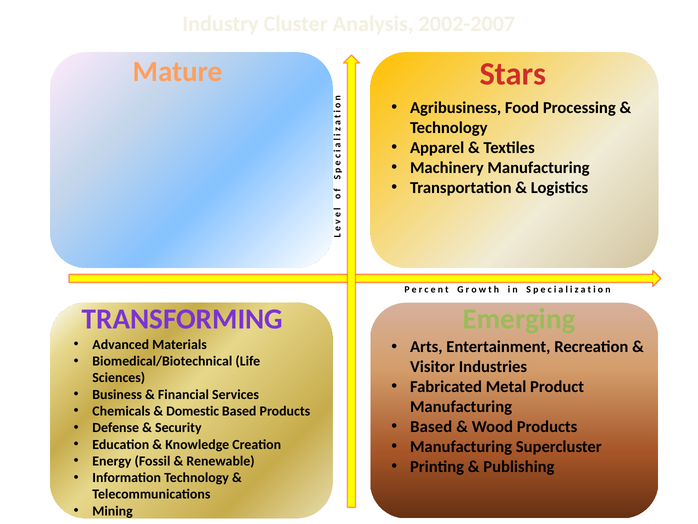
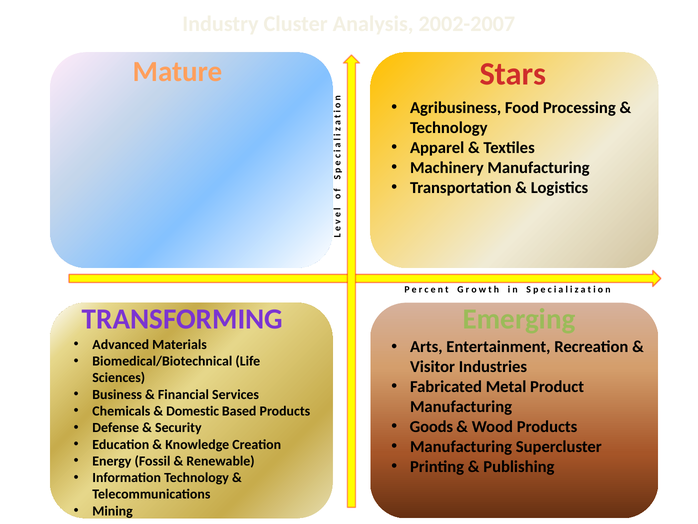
Based at (431, 426): Based -> Goods
